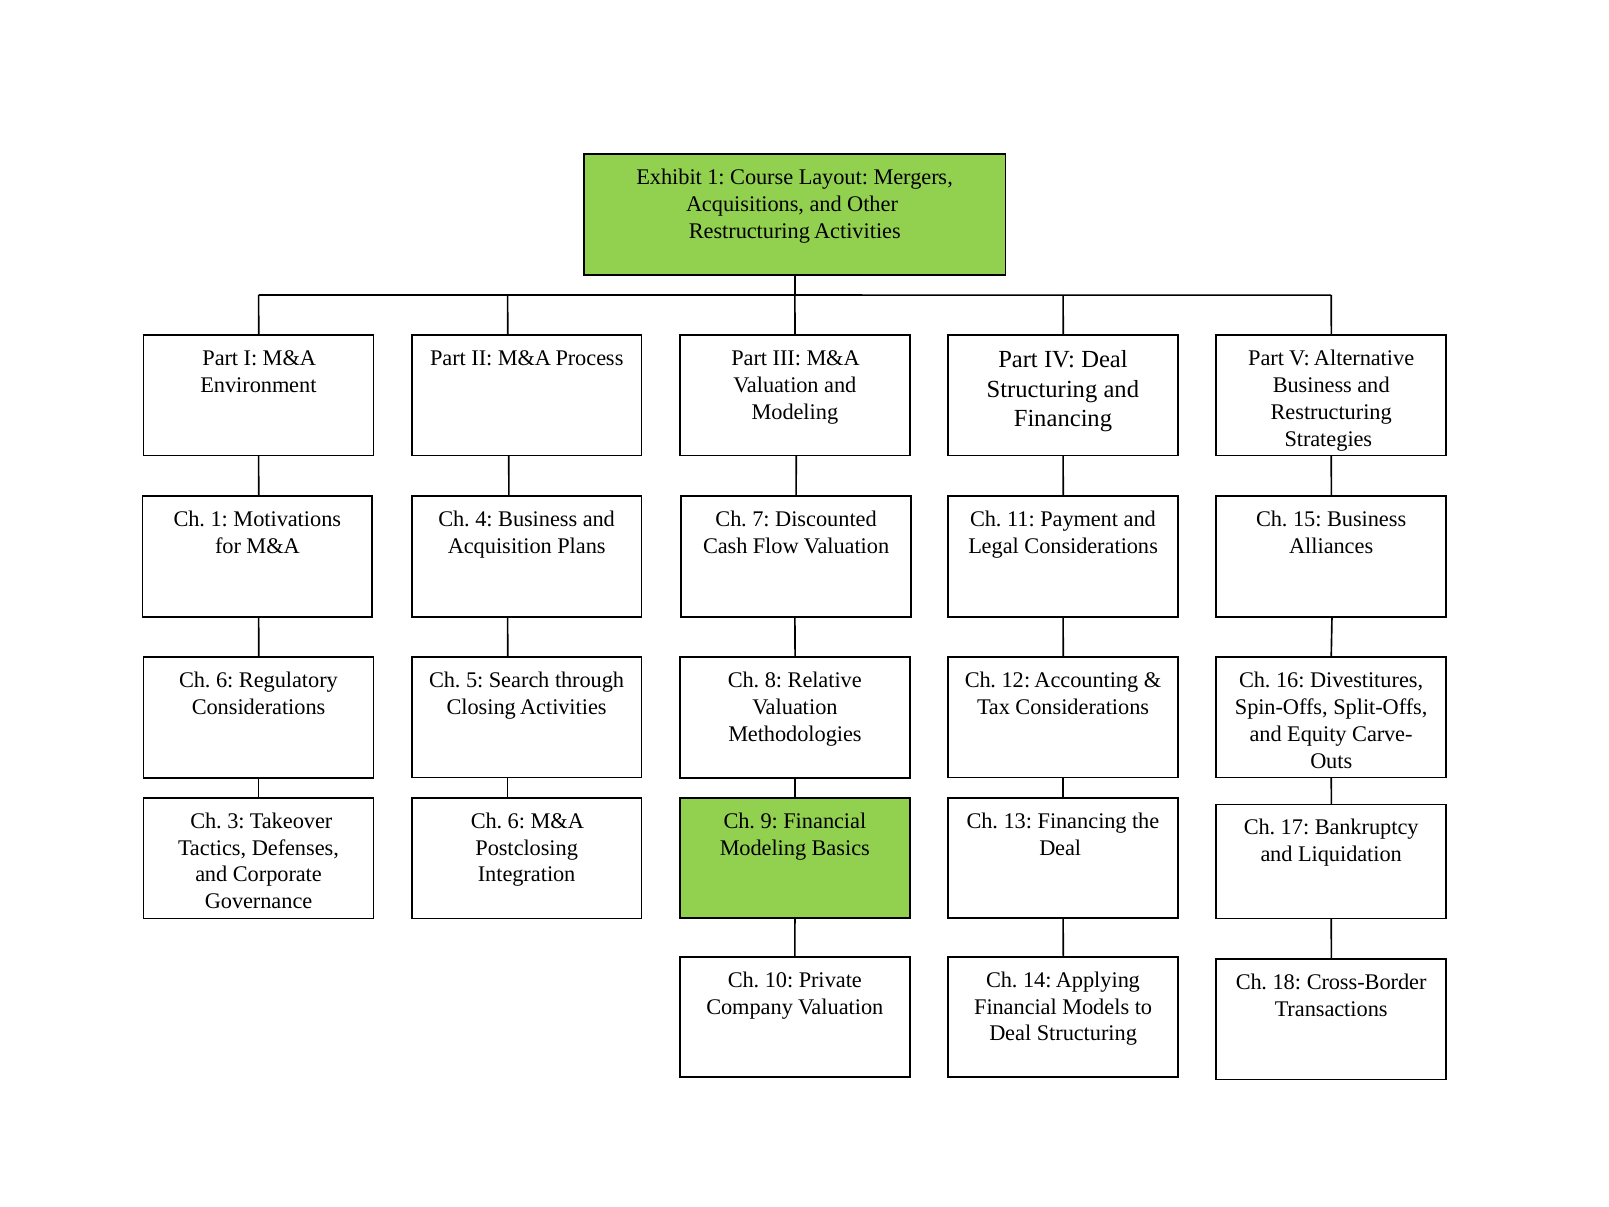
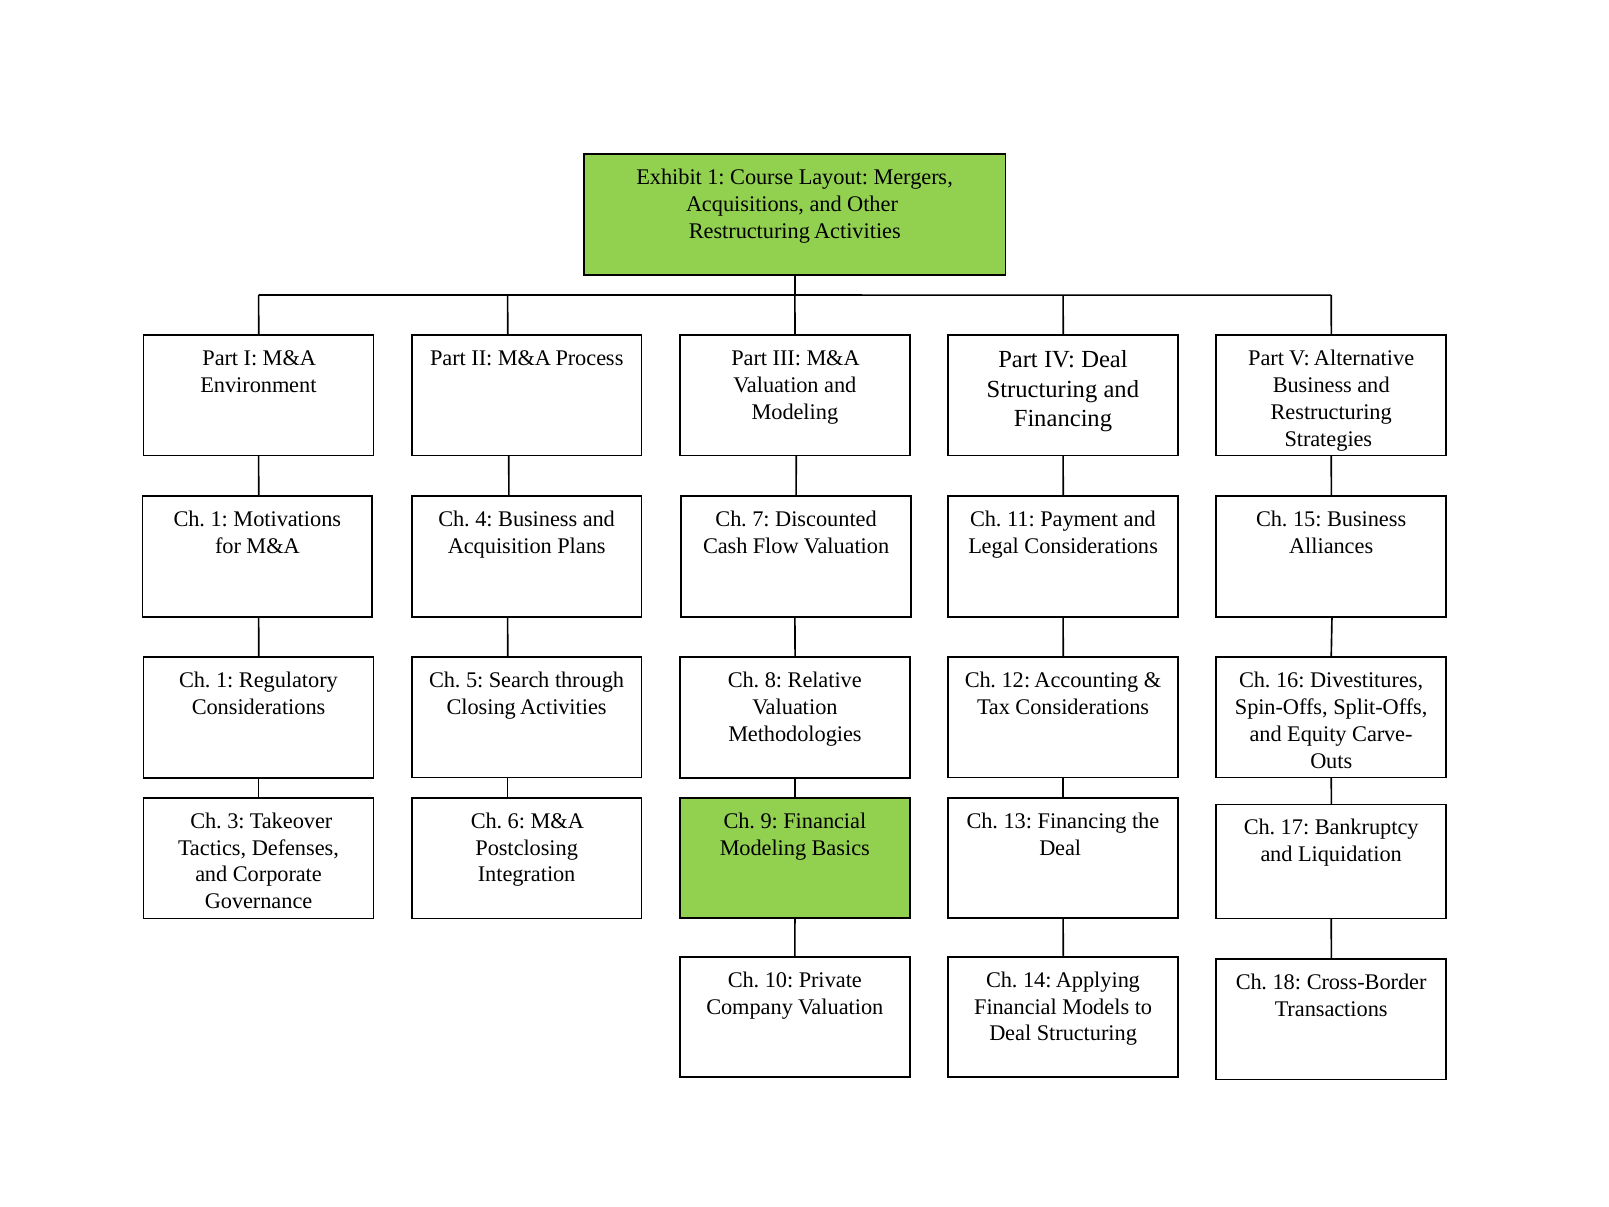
6 at (225, 680): 6 -> 1
